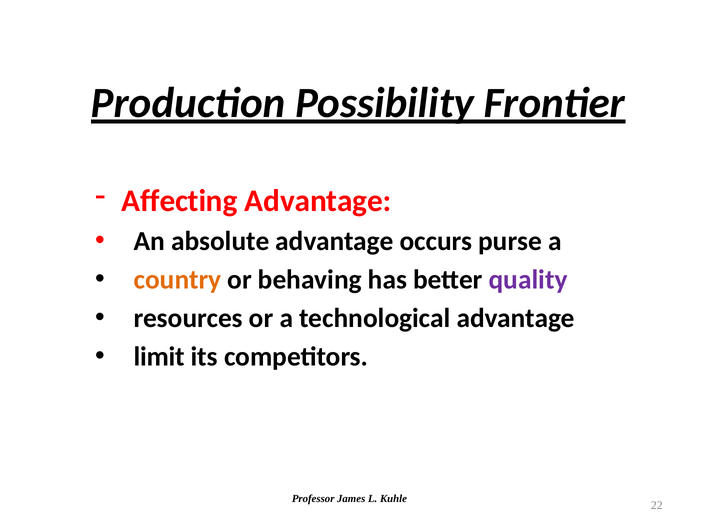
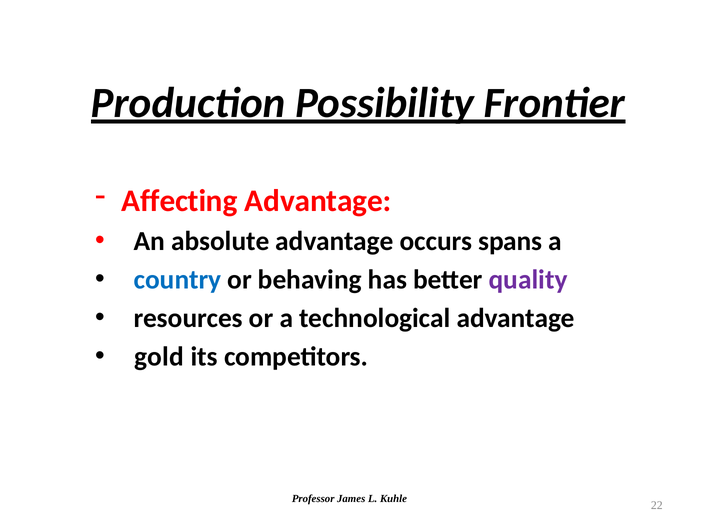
purse: purse -> spans
country colour: orange -> blue
limit: limit -> gold
